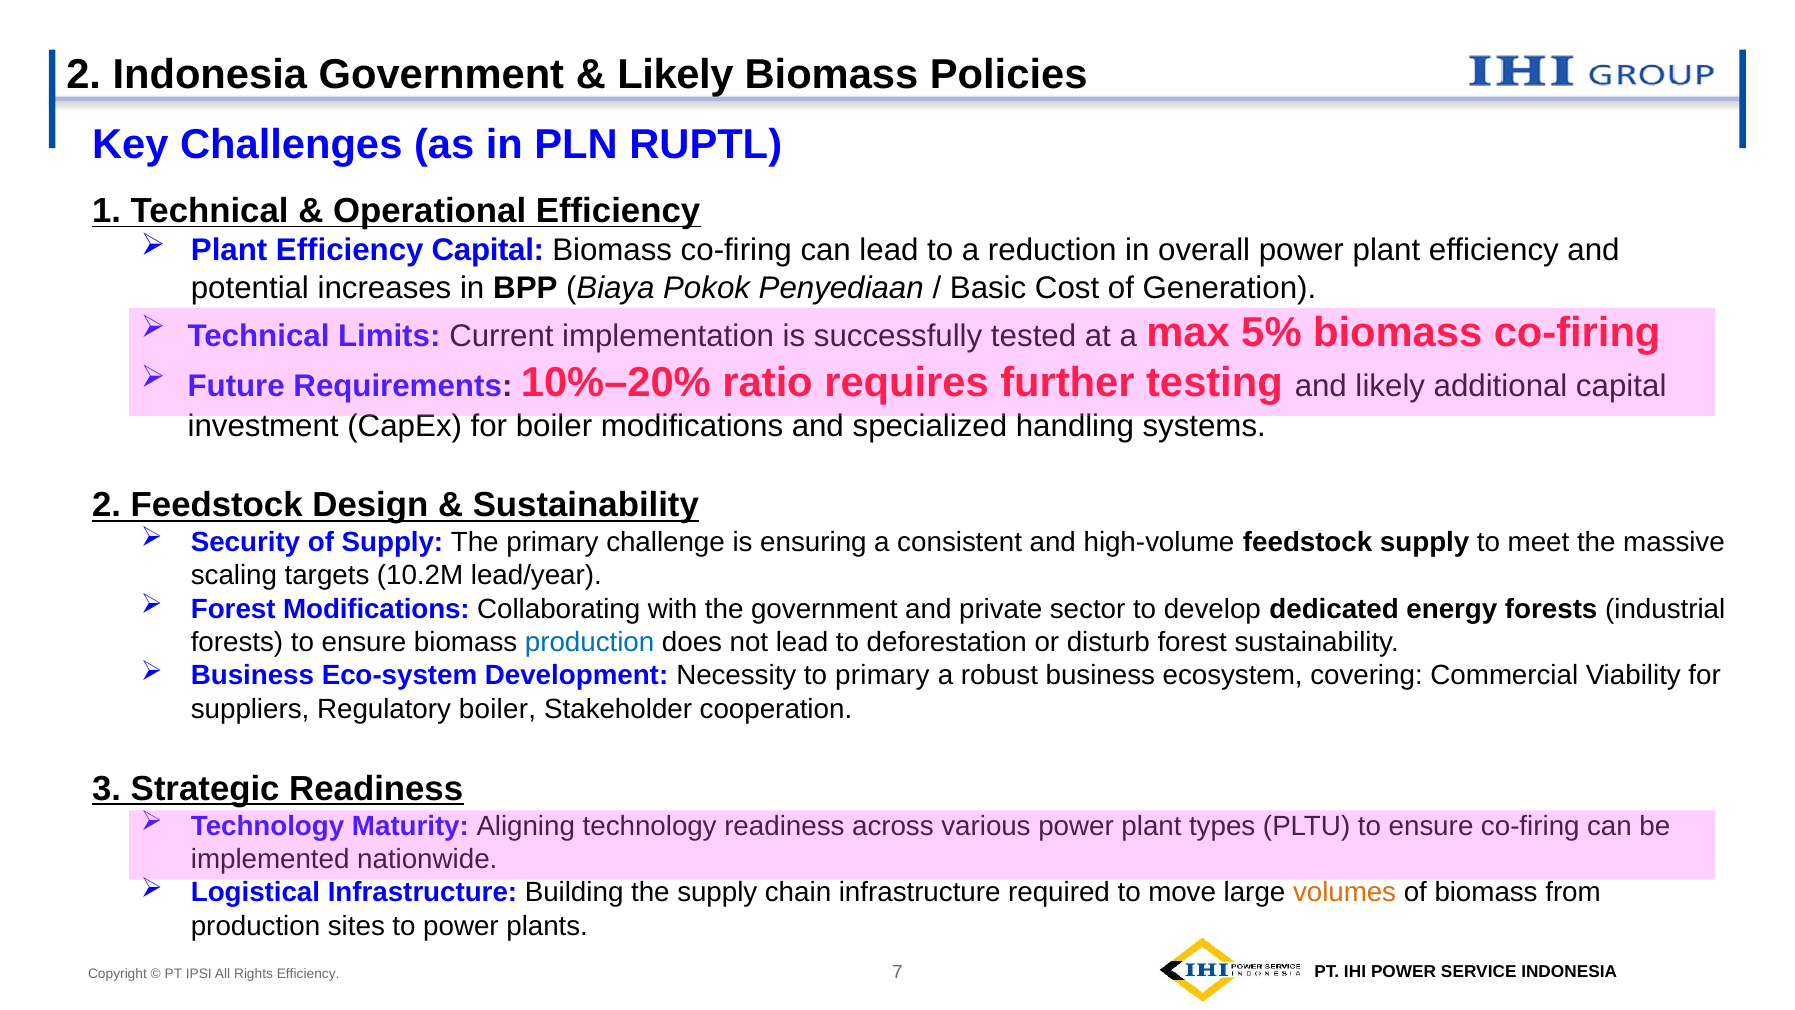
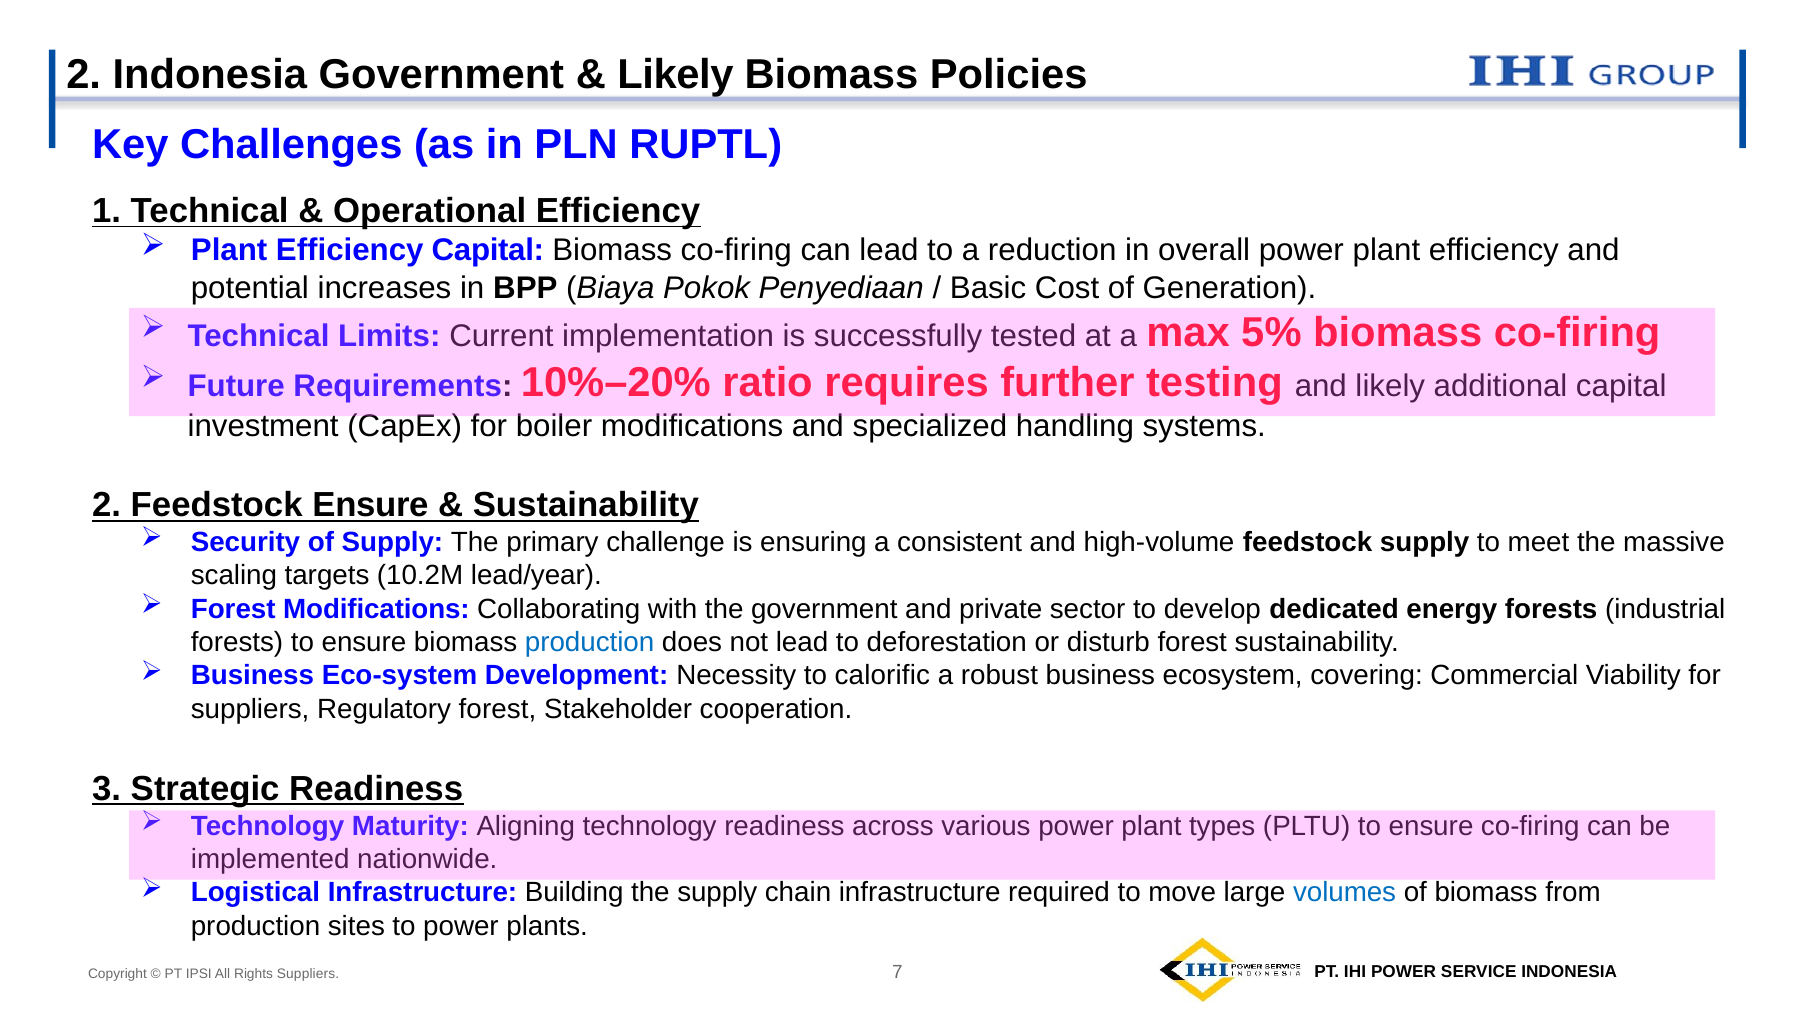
Feedstock Design: Design -> Ensure
to primary: primary -> calorific
Regulatory boiler: boiler -> forest
volumes colour: orange -> blue
Rights Efficiency: Efficiency -> Suppliers
